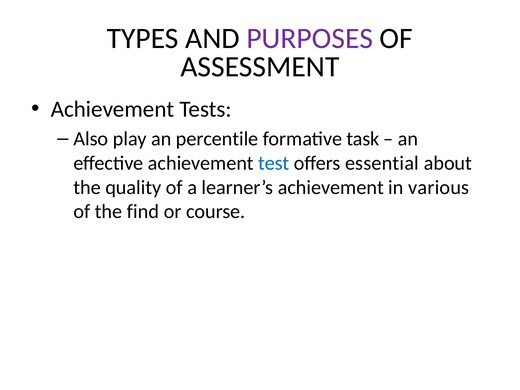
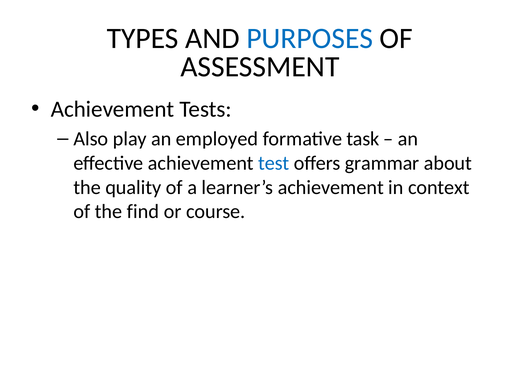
PURPOSES colour: purple -> blue
percentile: percentile -> employed
essential: essential -> grammar
various: various -> context
